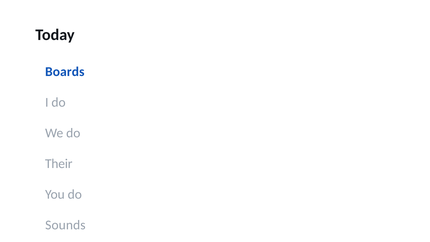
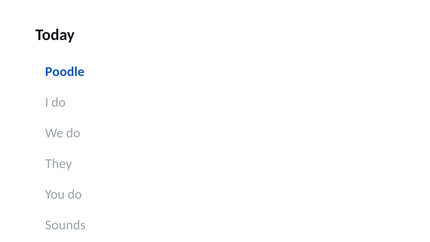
Boards: Boards -> Poodle
Their: Their -> They
